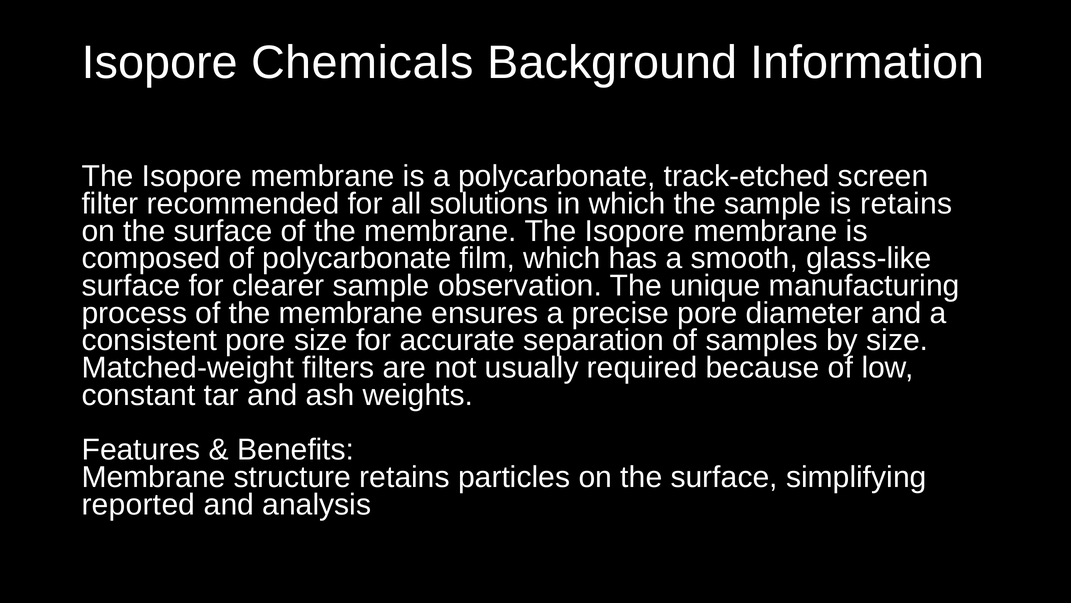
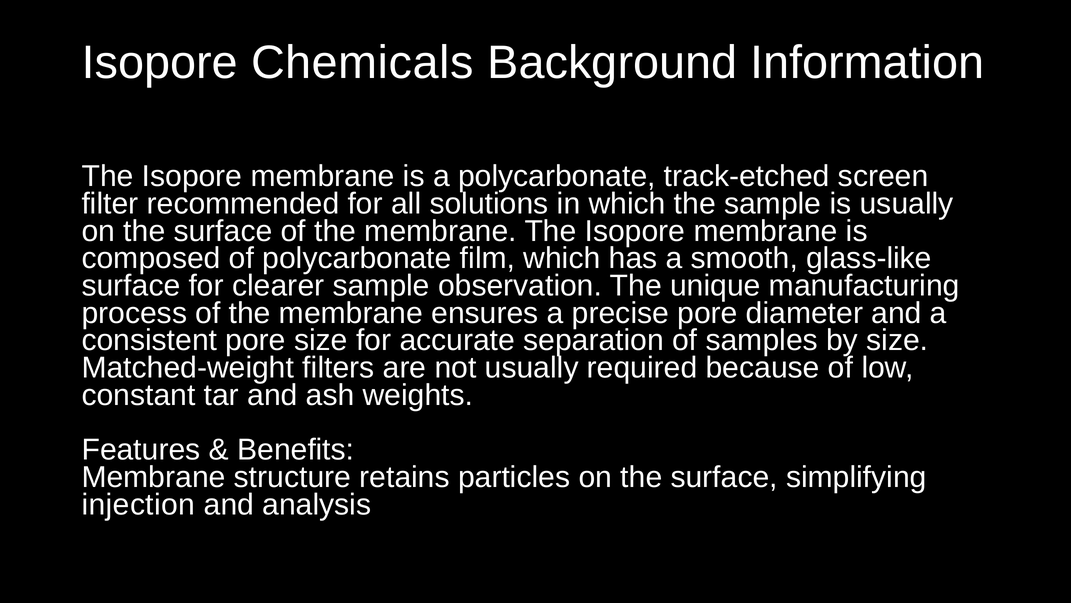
is retains: retains -> usually
reported: reported -> injection
